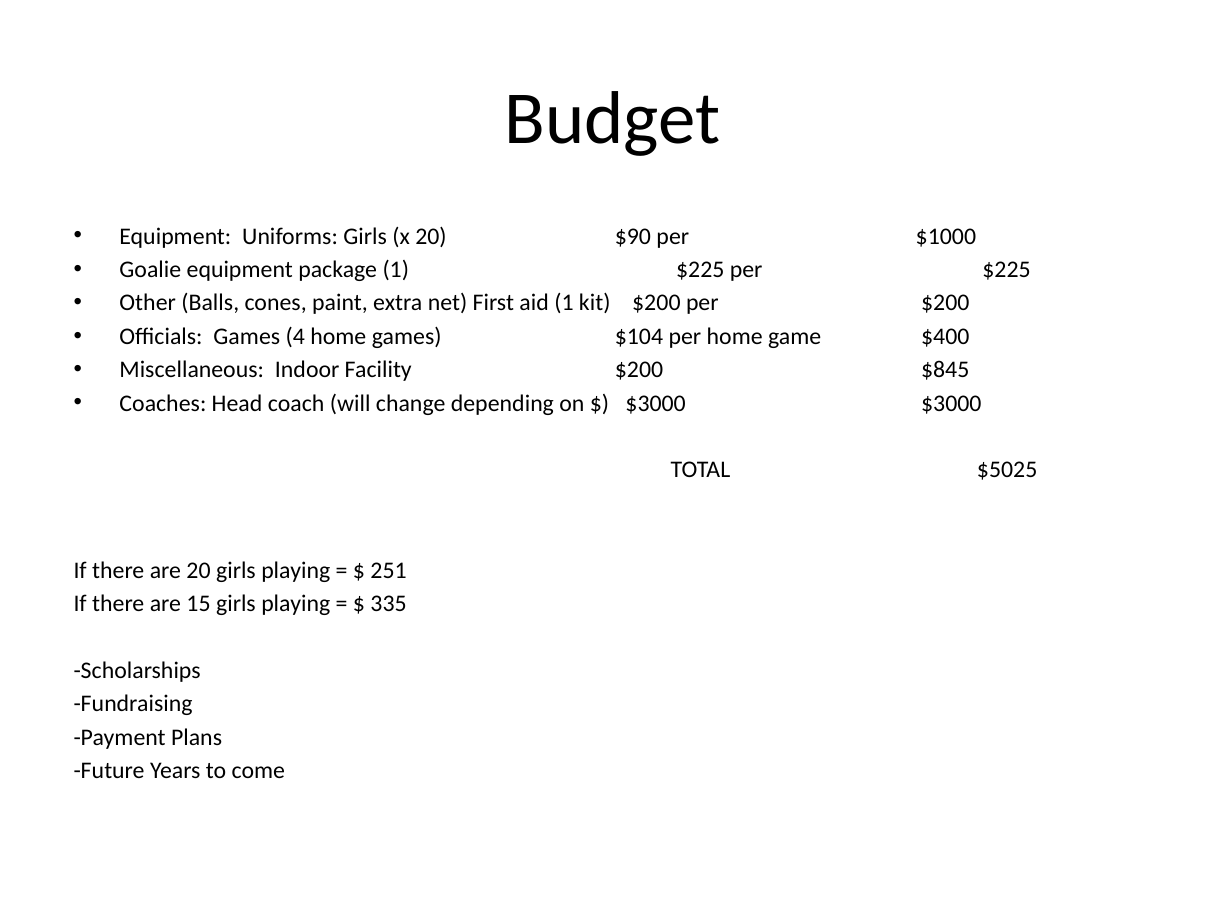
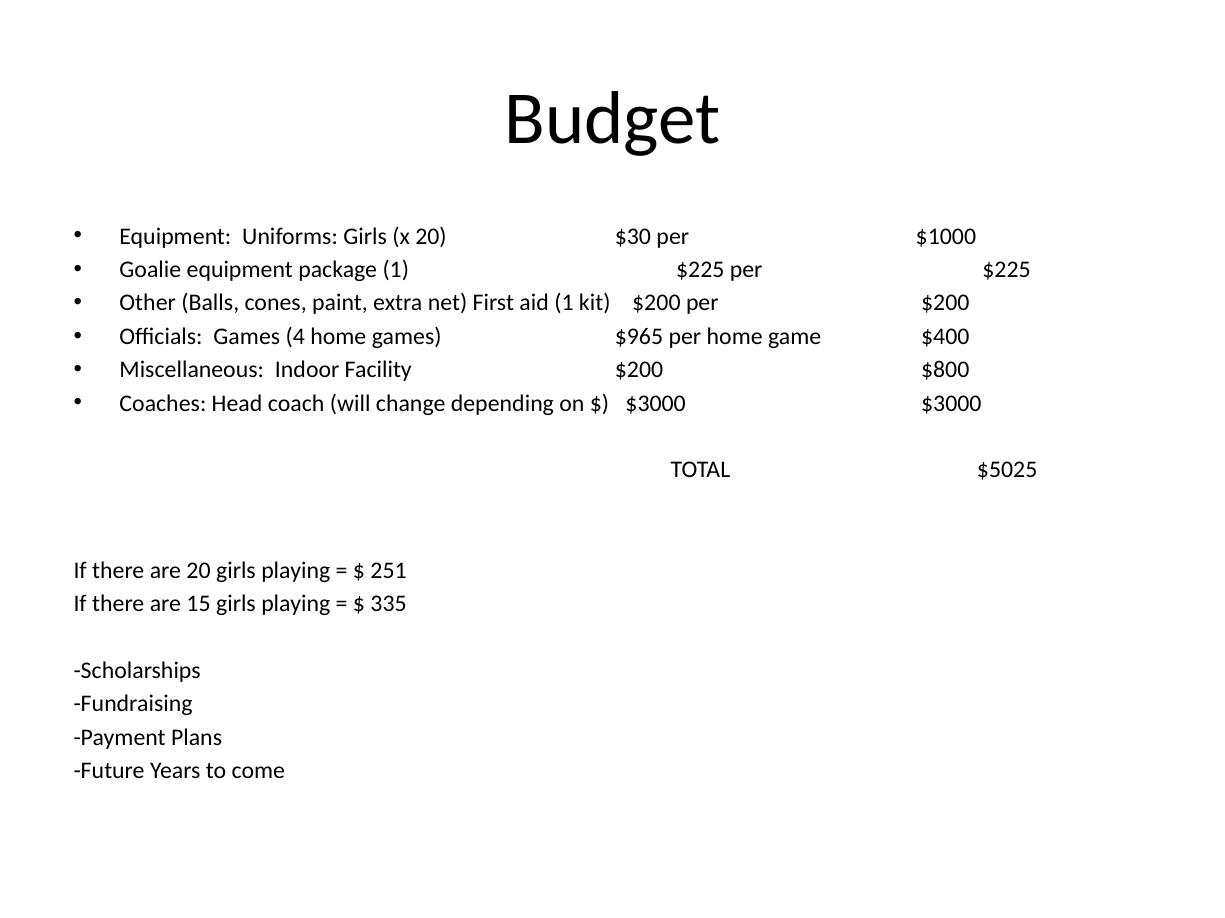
$90: $90 -> $30
$104: $104 -> $965
$845: $845 -> $800
